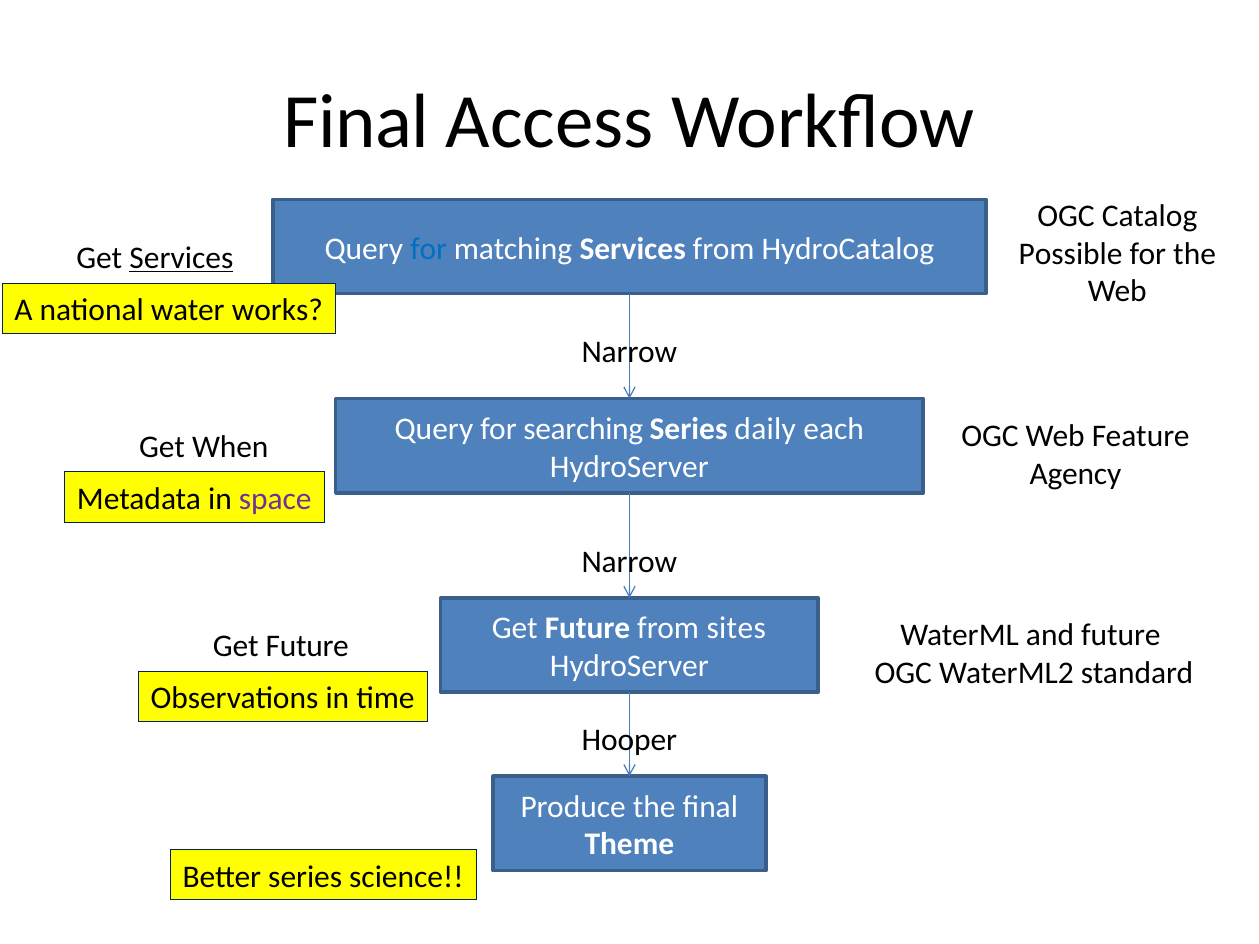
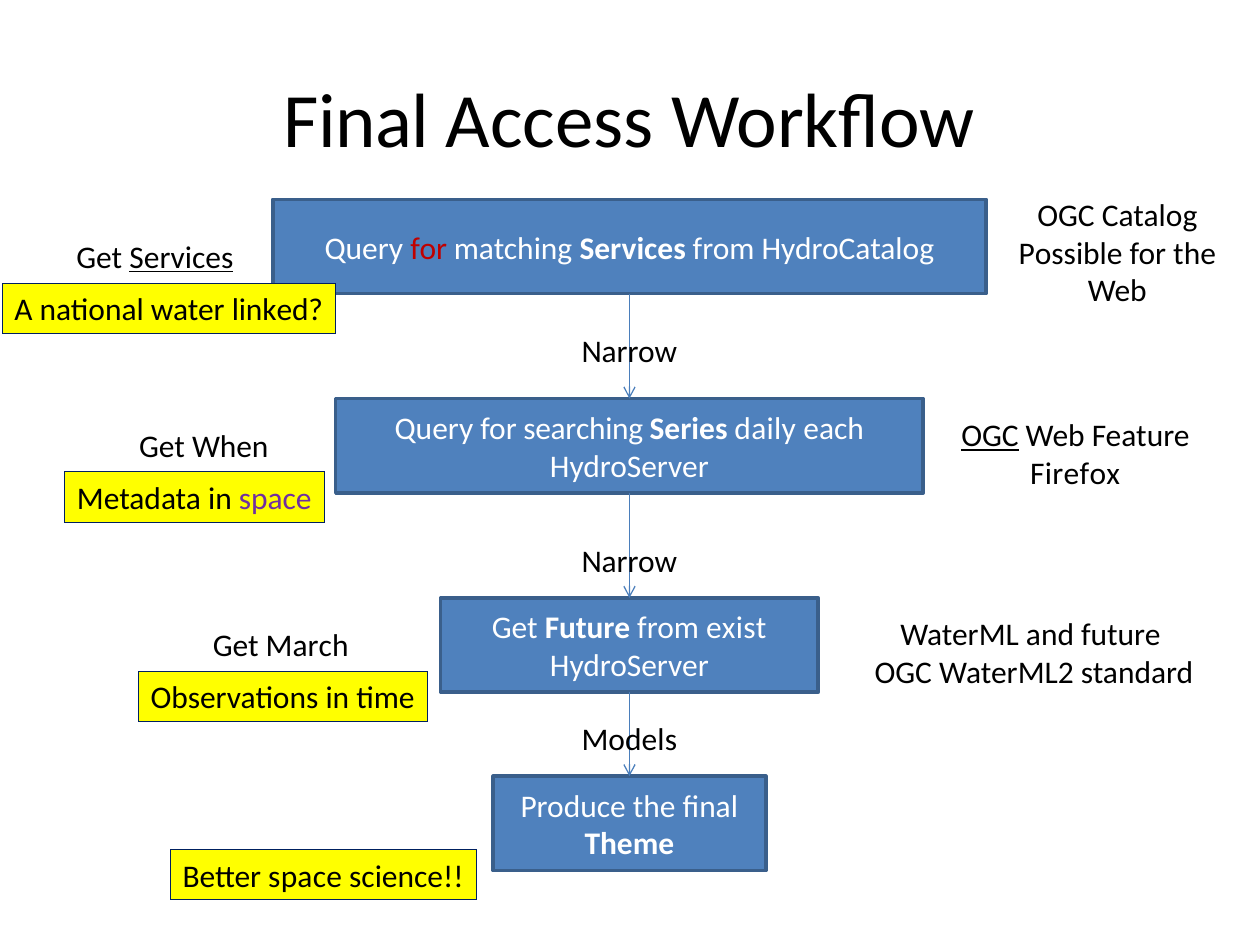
for at (429, 249) colour: blue -> red
works: works -> linked
OGC at (990, 436) underline: none -> present
Agency: Agency -> Firefox
sites: sites -> exist
Future at (307, 646): Future -> March
Hooper: Hooper -> Models
Better series: series -> space
